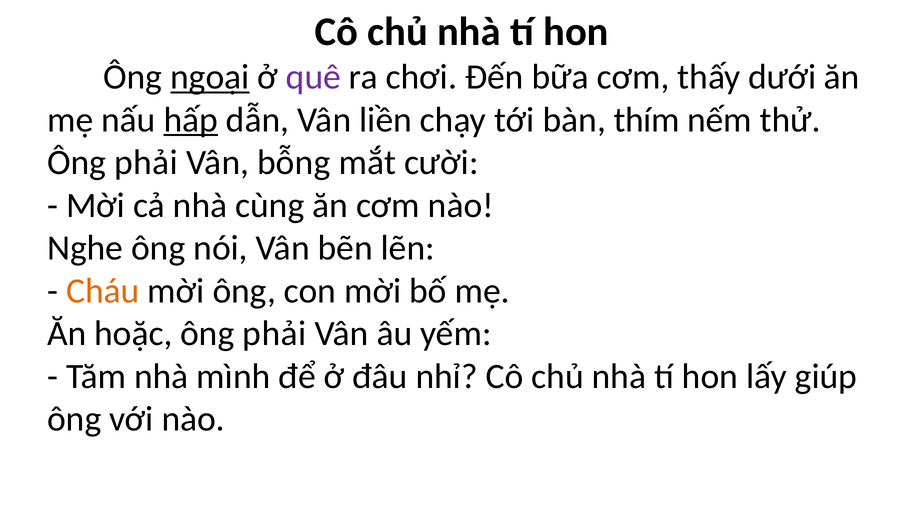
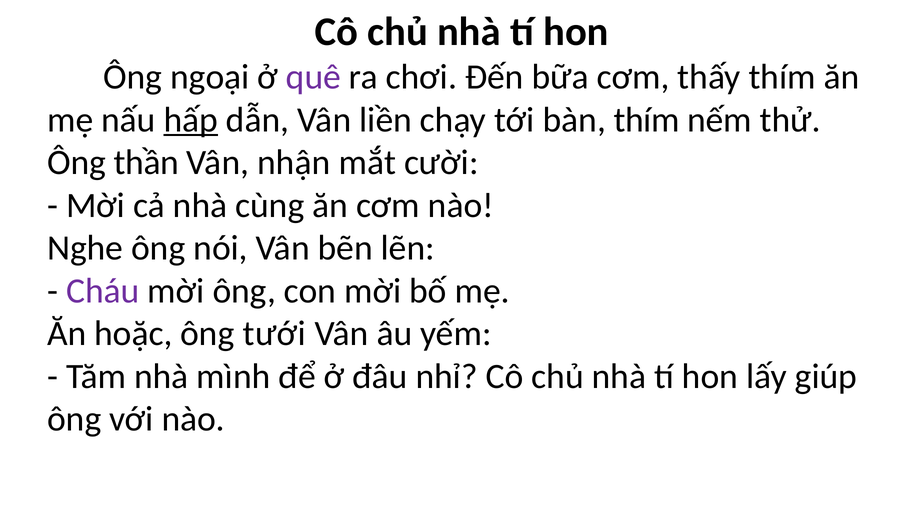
ngoại underline: present -> none
thấy dưới: dưới -> thím
phải at (146, 163): phải -> thần
bỗng: bỗng -> nhận
Cháu colour: orange -> purple
phải at (274, 334): phải -> tưới
